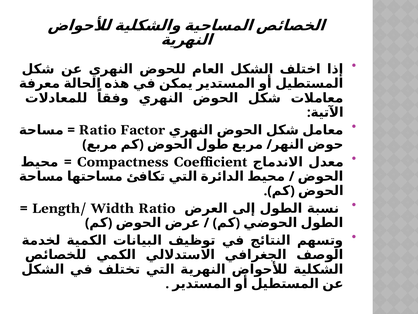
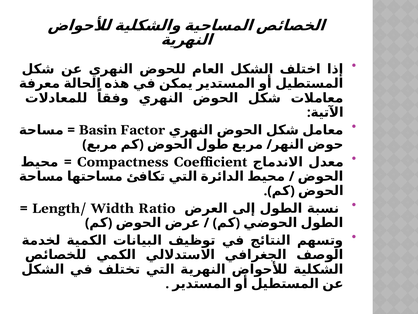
Ratio at (98, 130): Ratio -> Basin
